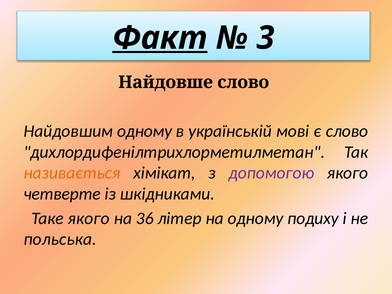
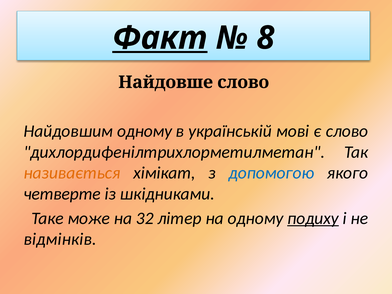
3: 3 -> 8
допомогою colour: purple -> blue
Таке якого: якого -> може
36: 36 -> 32
подиху underline: none -> present
польська: польська -> відмінків
